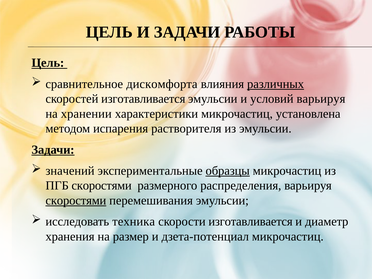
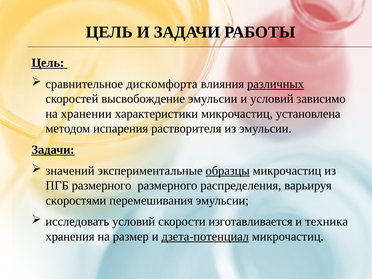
скоростей изготавливается: изготавливается -> высвобождение
условий варьируя: варьируя -> зависимо
ПГБ скоростями: скоростями -> размерного
скоростями at (76, 201) underline: present -> none
исследовать техника: техника -> условий
диаметр: диаметр -> техника
дзета-потенциал underline: none -> present
